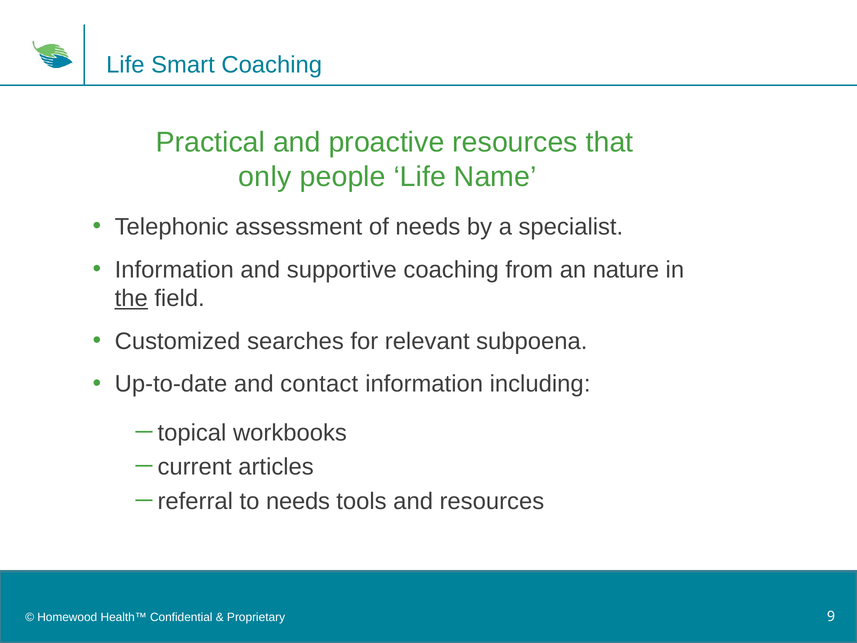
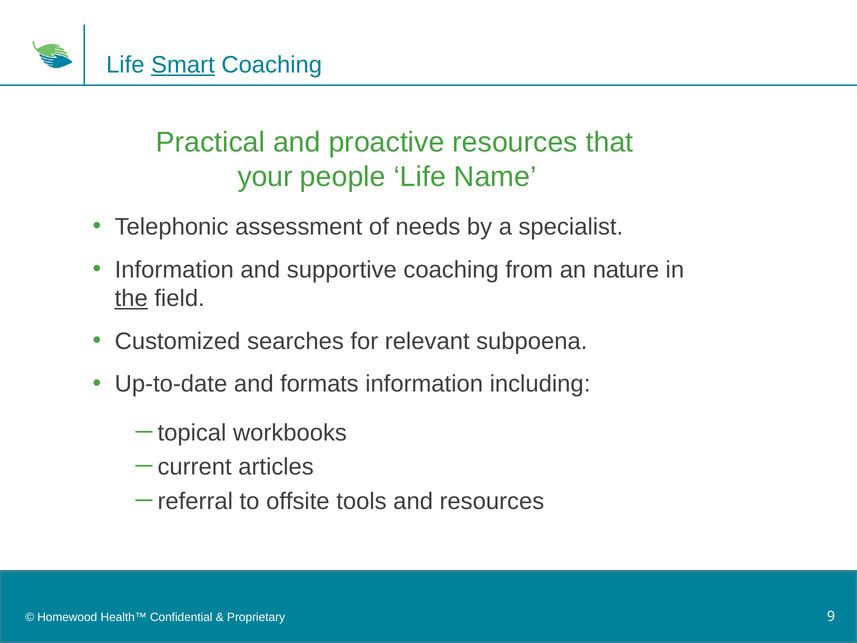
Smart underline: none -> present
only: only -> your
contact: contact -> formats
to needs: needs -> offsite
